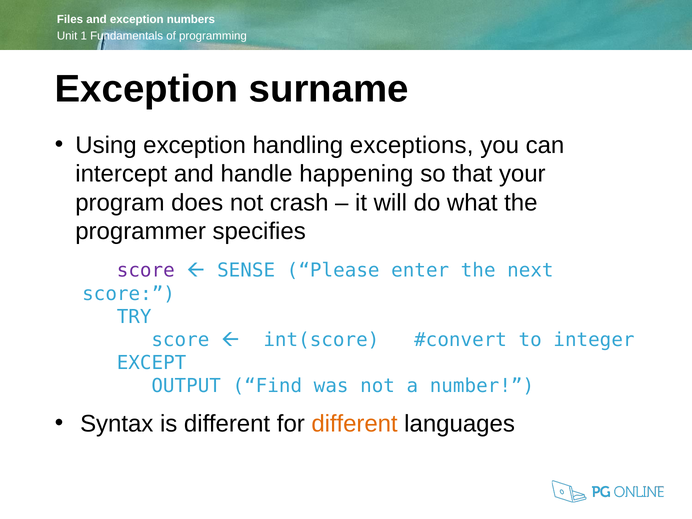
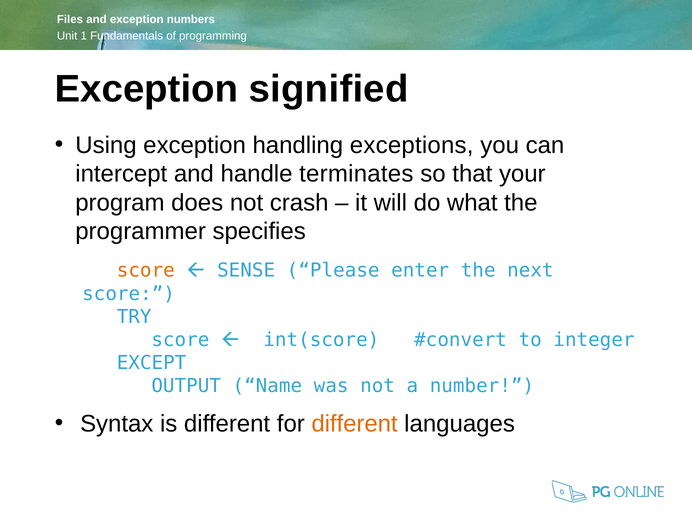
surname: surname -> signified
happening: happening -> terminates
score at (146, 271) colour: purple -> orange
Find: Find -> Name
